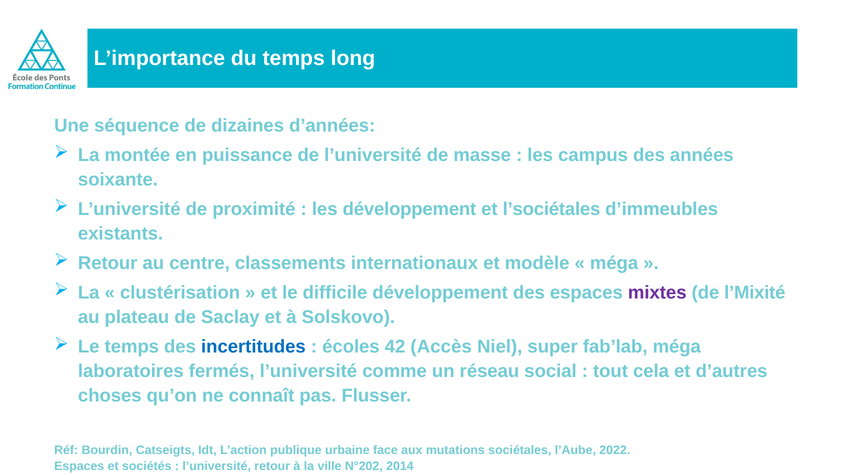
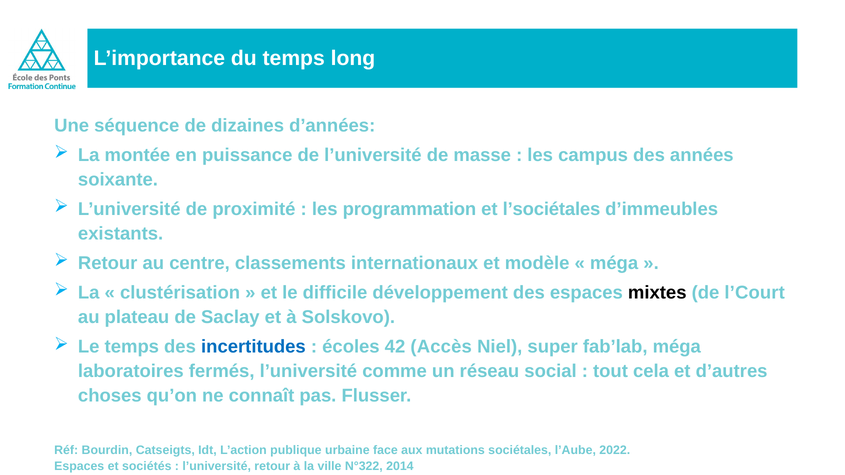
les développement: développement -> programmation
mixtes colour: purple -> black
l’Mixité: l’Mixité -> l’Court
N°202: N°202 -> N°322
